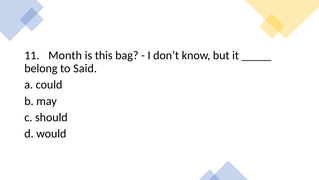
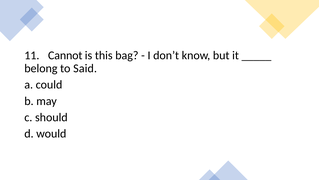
Month: Month -> Cannot
